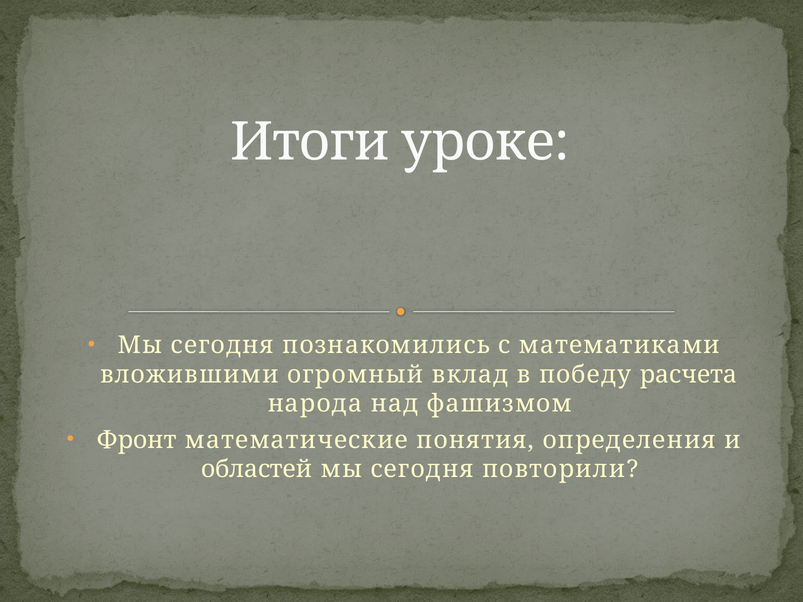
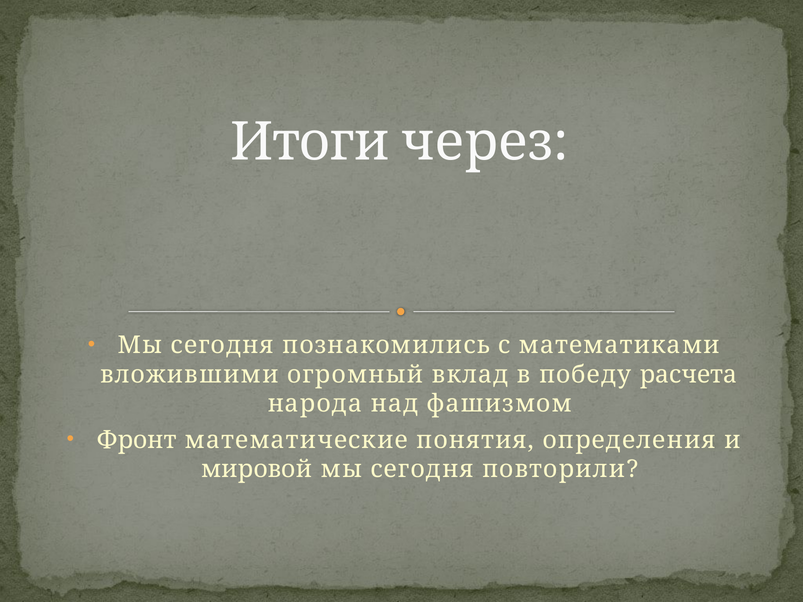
уроке: уроке -> через
областей: областей -> мировой
